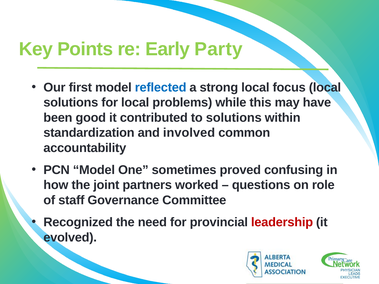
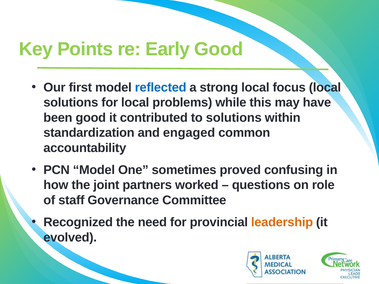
Early Party: Party -> Good
involved: involved -> engaged
leadership colour: red -> orange
